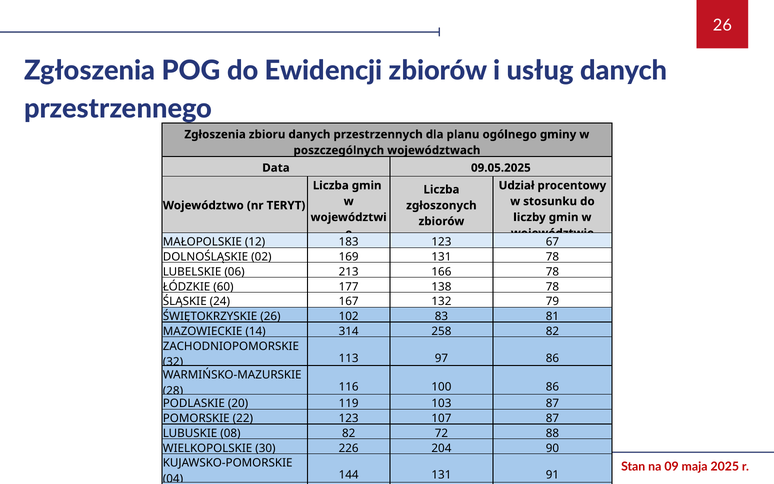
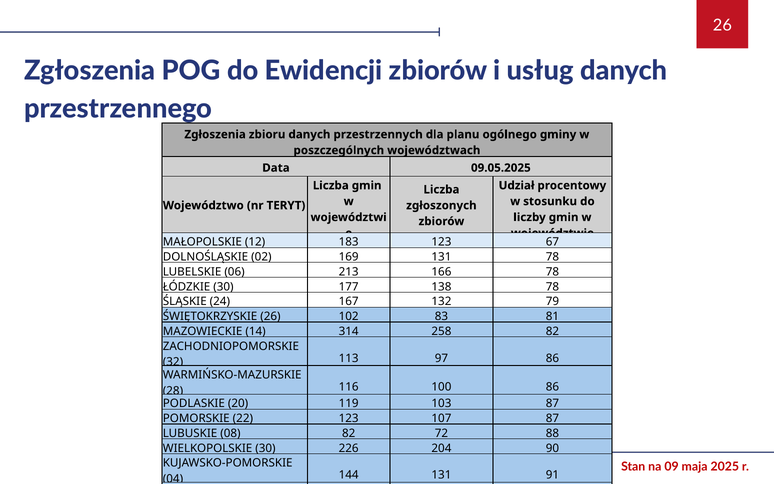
ŁÓDZKIE 60: 60 -> 30
